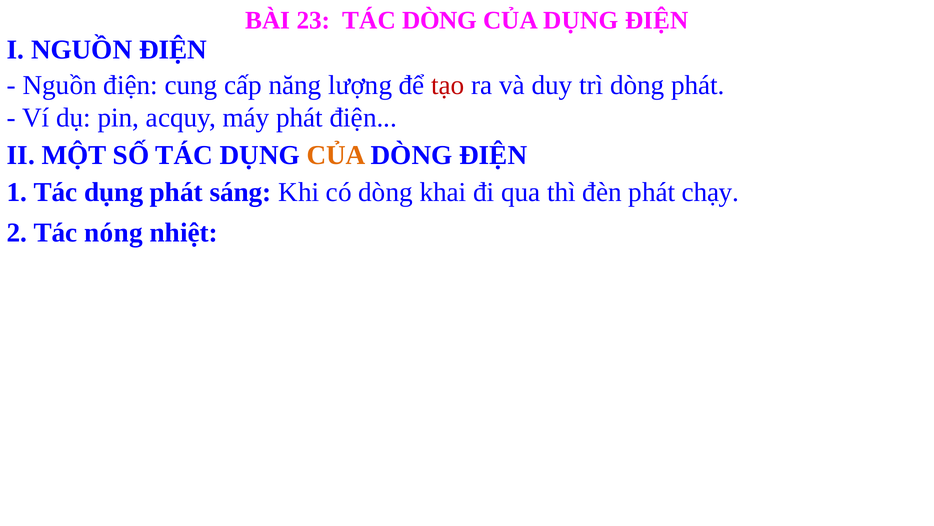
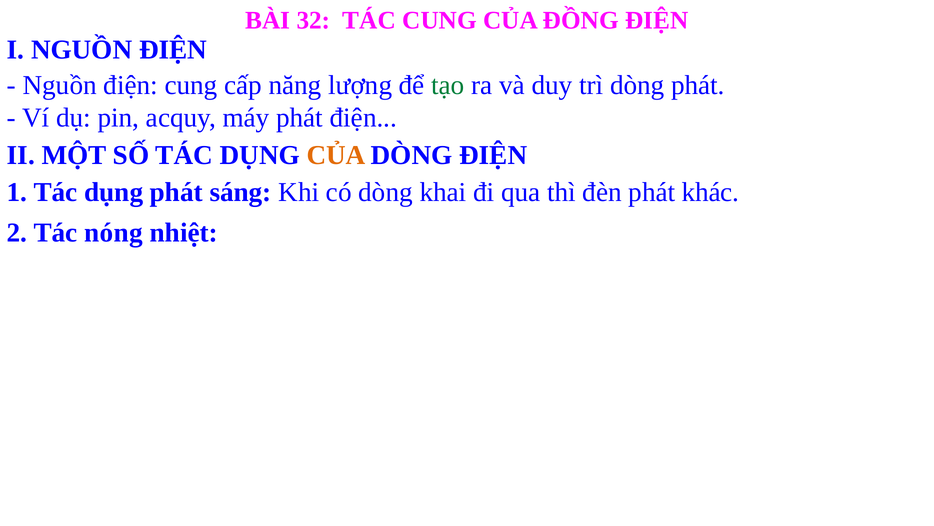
23: 23 -> 32
TÁC DÒNG: DÒNG -> CUNG
CỦA DỤNG: DỤNG -> ĐỒNG
tạo colour: red -> green
chạy: chạy -> khác
